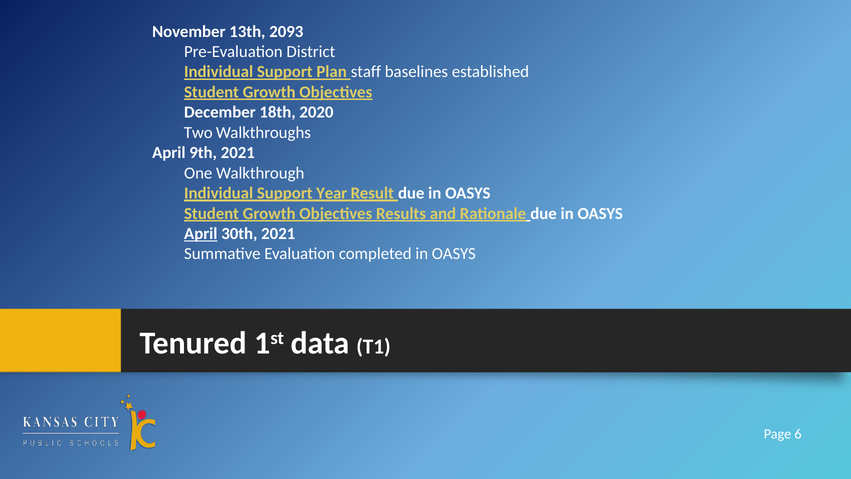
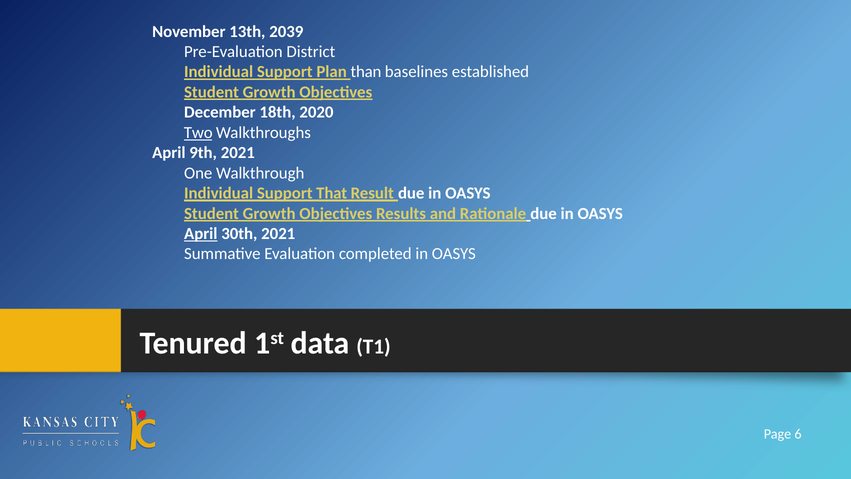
2093: 2093 -> 2039
staff: staff -> than
Two underline: none -> present
Year: Year -> That
